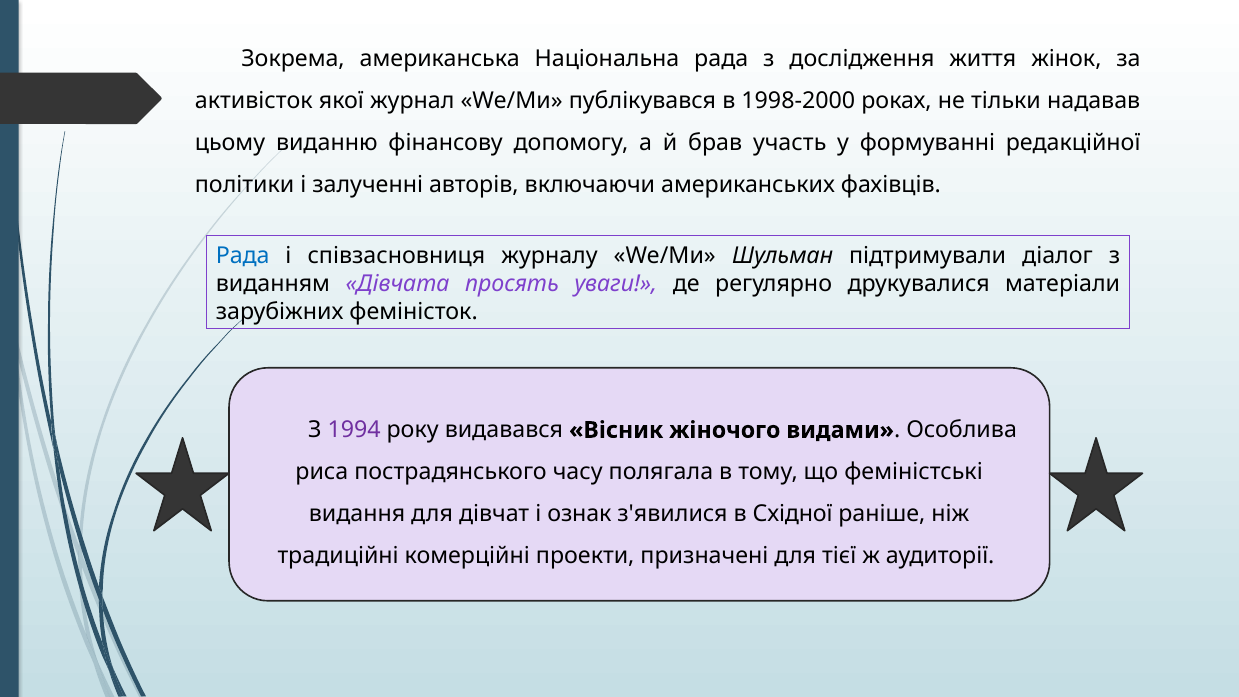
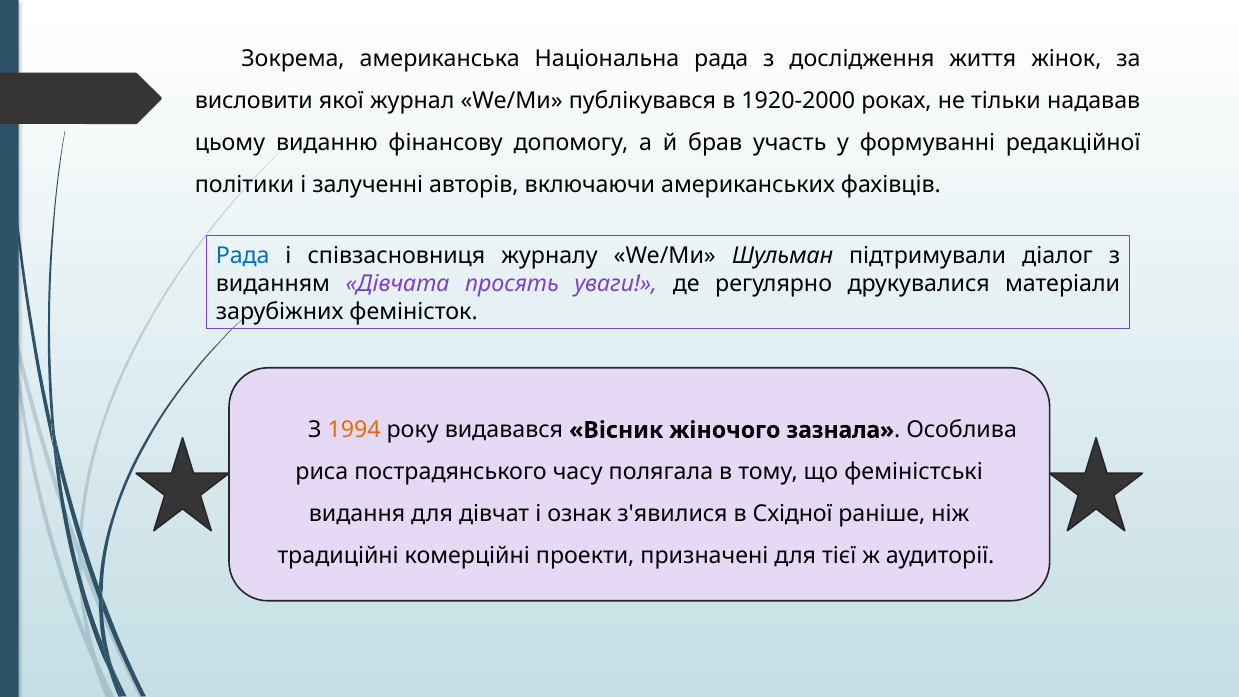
активісток: активісток -> висловити
1998-2000: 1998-2000 -> 1920-2000
1994 colour: purple -> orange
видами: видами -> зазнала
